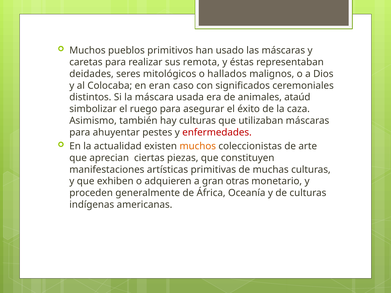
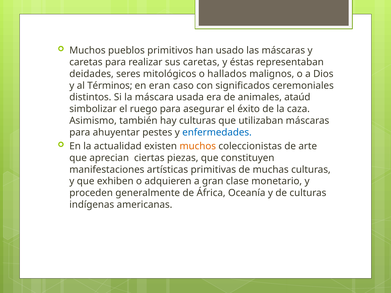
sus remota: remota -> caretas
Colocaba: Colocaba -> Términos
enfermedades colour: red -> blue
otras: otras -> clase
